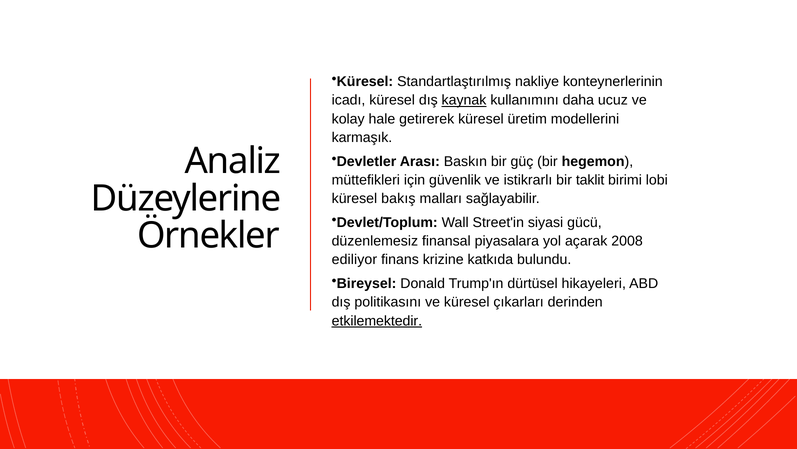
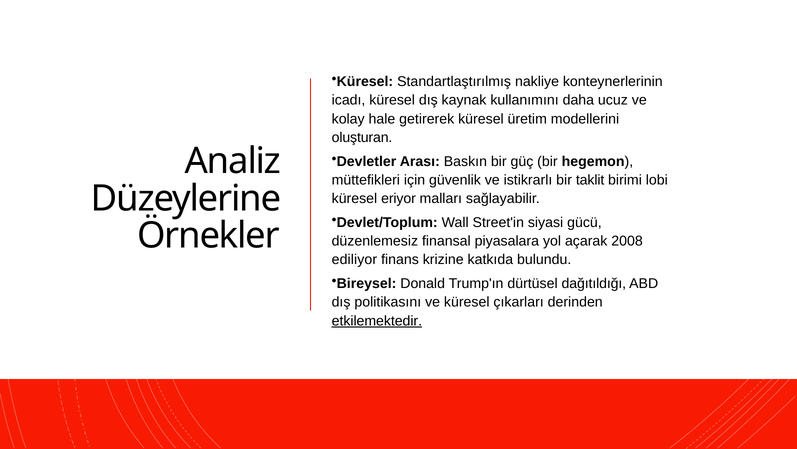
kaynak underline: present -> none
karmaşık: karmaşık -> oluşturan
bakış: bakış -> eriyor
hikayeleri: hikayeleri -> dağıtıldığı
